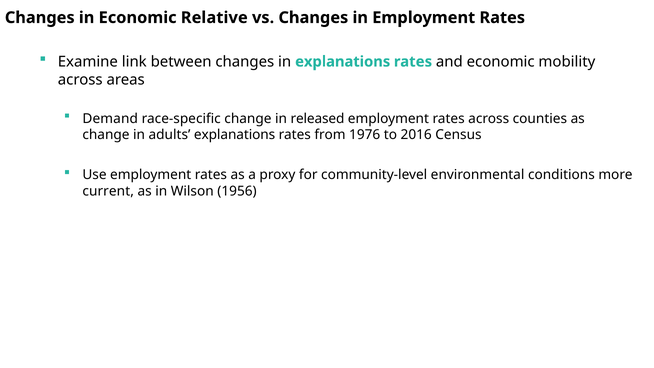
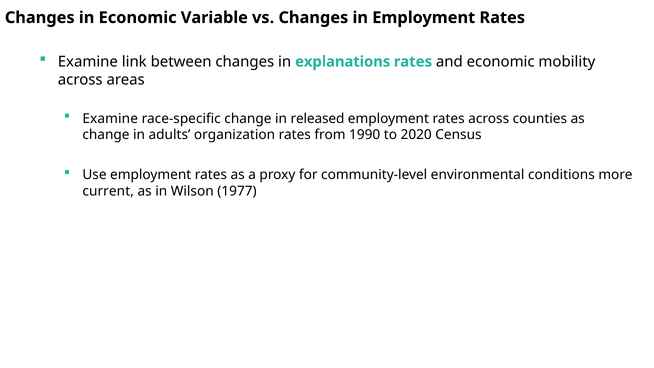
Relative: Relative -> Variable
Demand at (110, 118): Demand -> Examine
adults explanations: explanations -> organization
1976: 1976 -> 1990
2016: 2016 -> 2020
1956: 1956 -> 1977
